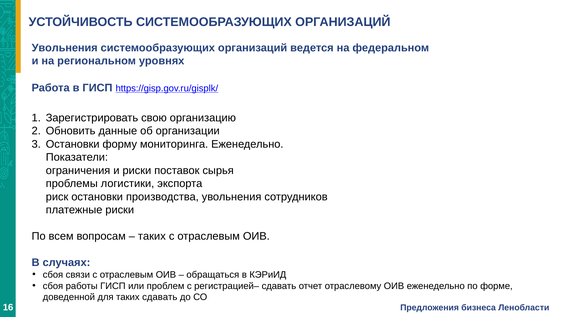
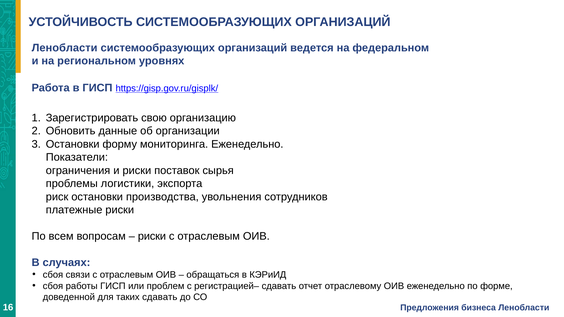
Увольнения at (65, 48): Увольнения -> Ленобласти
таких at (152, 236): таких -> риски
